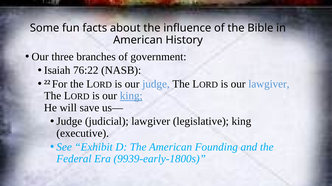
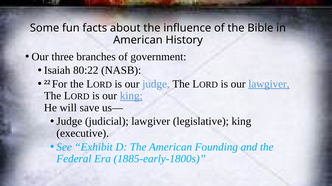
76:22: 76:22 -> 80:22
lawgiver at (269, 84) underline: none -> present
9939-early-1800s: 9939-early-1800s -> 1885-early-1800s
